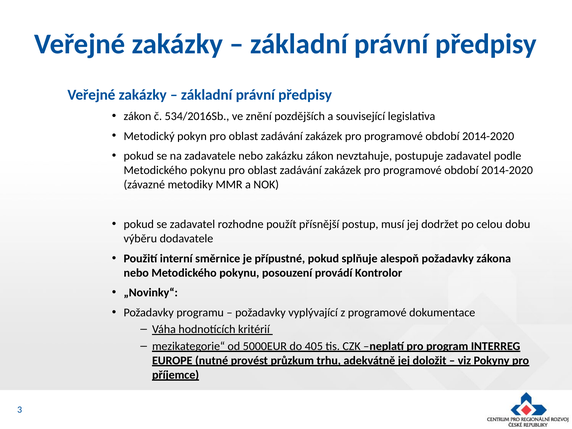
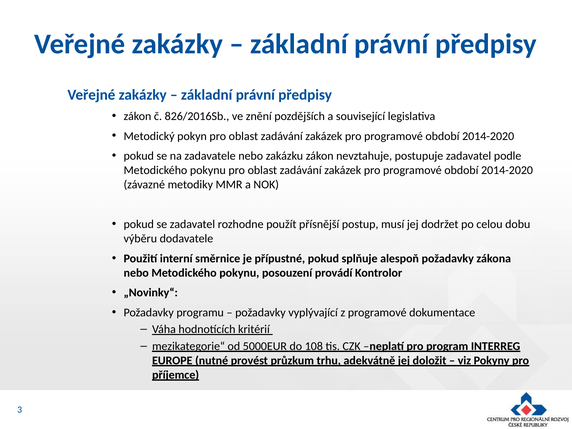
534/2016Sb: 534/2016Sb -> 826/2016Sb
405: 405 -> 108
